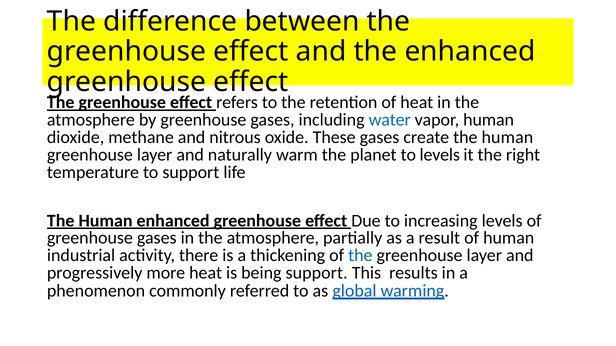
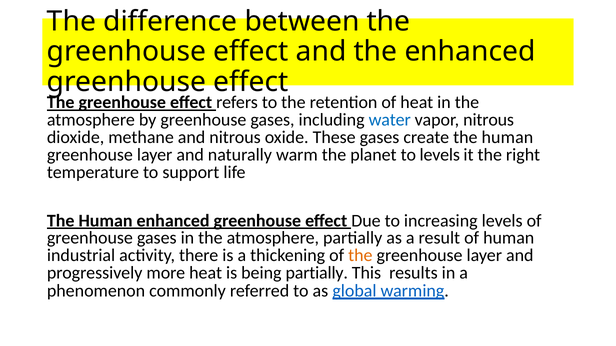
vapor human: human -> nitrous
the at (360, 256) colour: blue -> orange
being support: support -> partially
